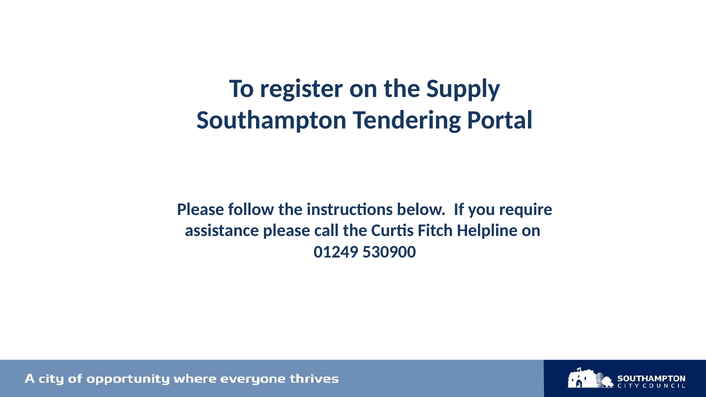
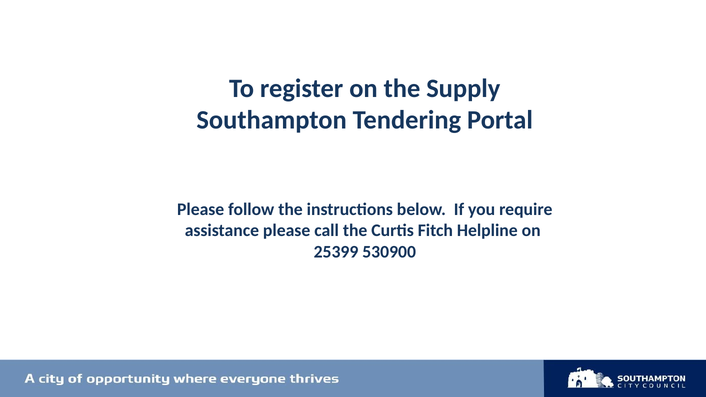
01249: 01249 -> 25399
